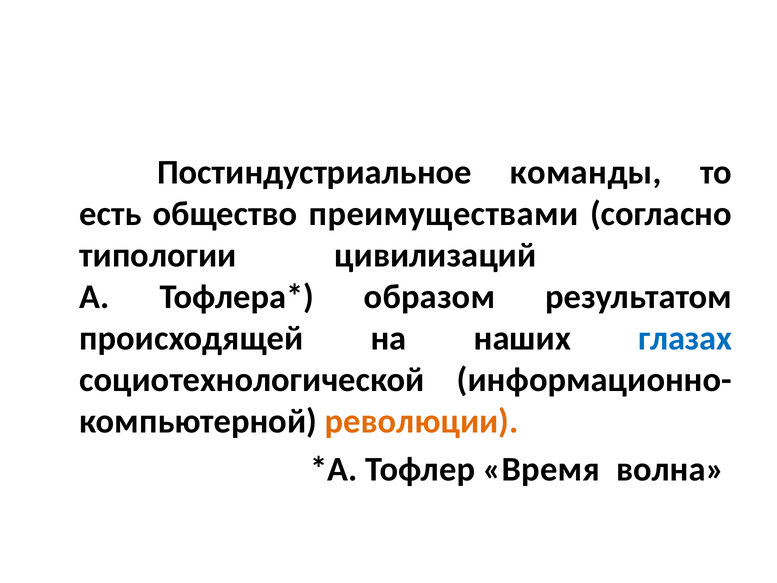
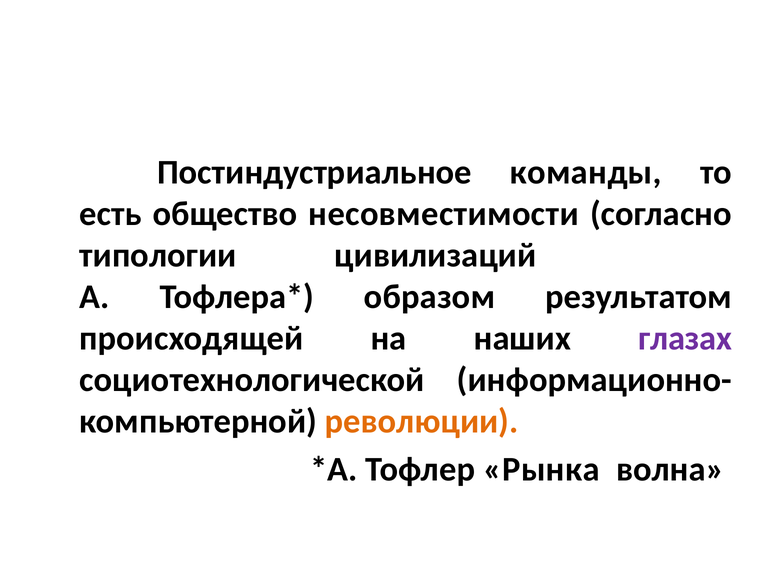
преимуществами: преимуществами -> несовместимости
глазах colour: blue -> purple
Время: Время -> Рынка
